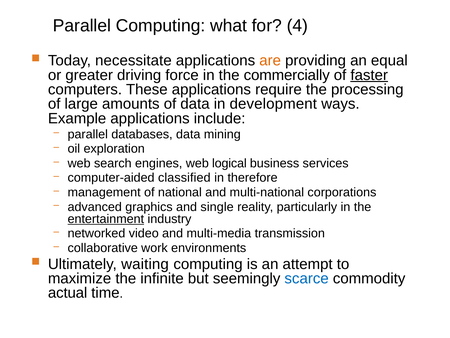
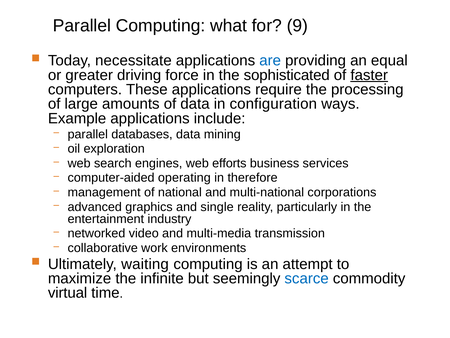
4: 4 -> 9
are colour: orange -> blue
commercially: commercially -> sophisticated
development: development -> configuration
logical: logical -> efforts
classified: classified -> operating
entertainment underline: present -> none
actual: actual -> virtual
